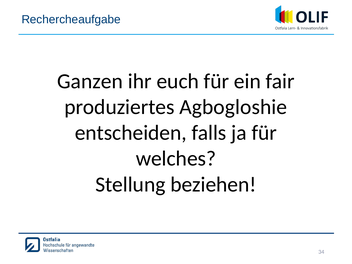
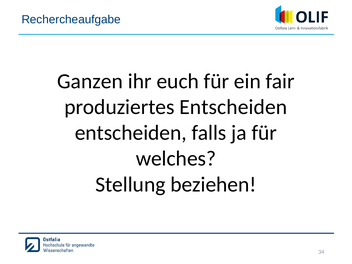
produziertes Agbogloshie: Agbogloshie -> Entscheiden
